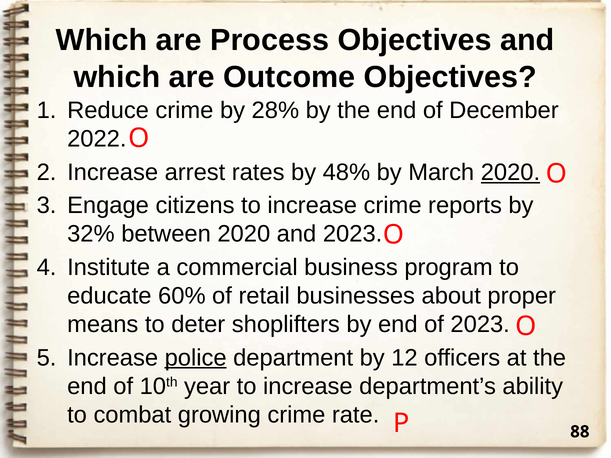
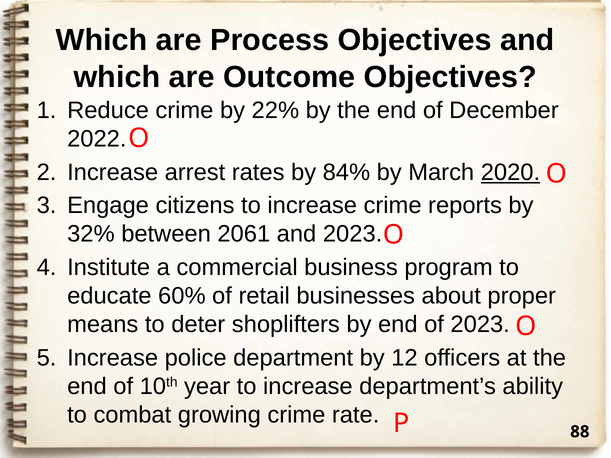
28%: 28% -> 22%
48%: 48% -> 84%
between 2020: 2020 -> 2061
police underline: present -> none
